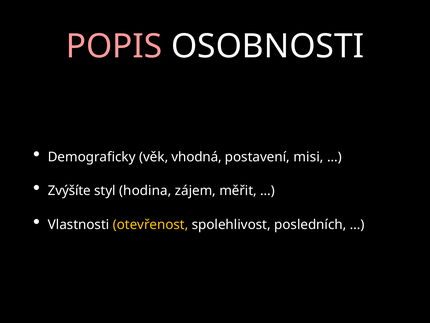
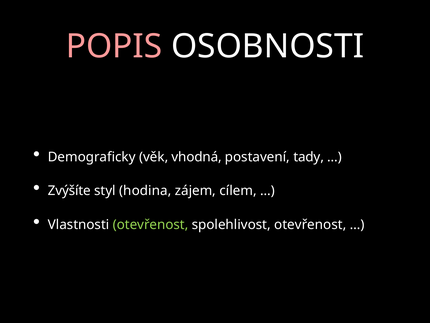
misi: misi -> tady
měřit: měřit -> cílem
otevřenost at (151, 224) colour: yellow -> light green
spolehlivost posledních: posledních -> otevřenost
